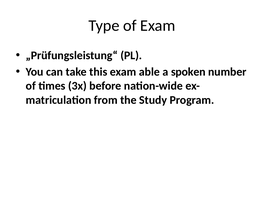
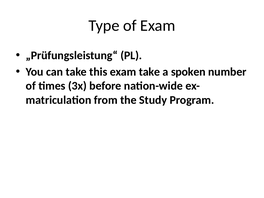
exam able: able -> take
